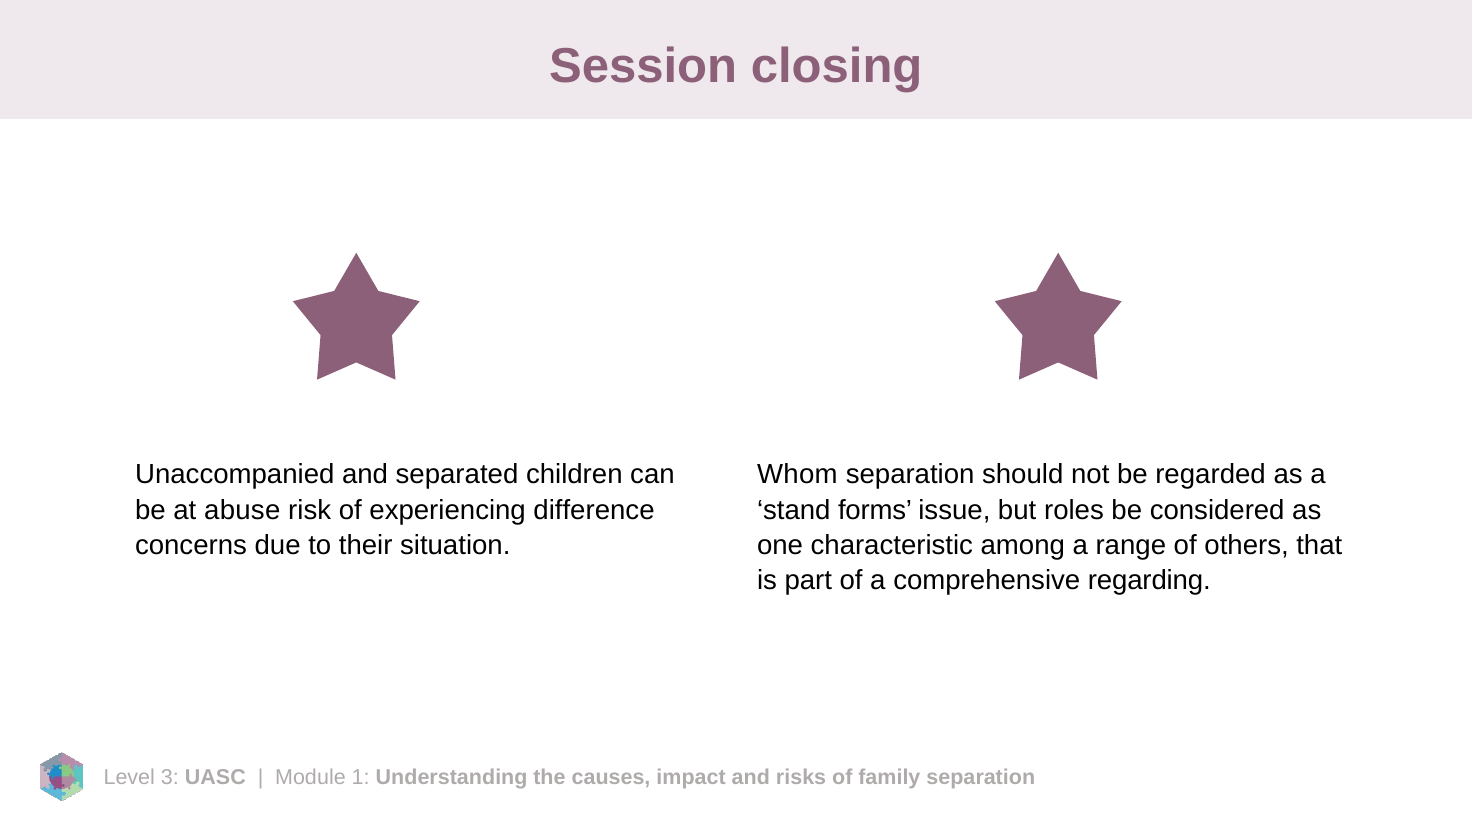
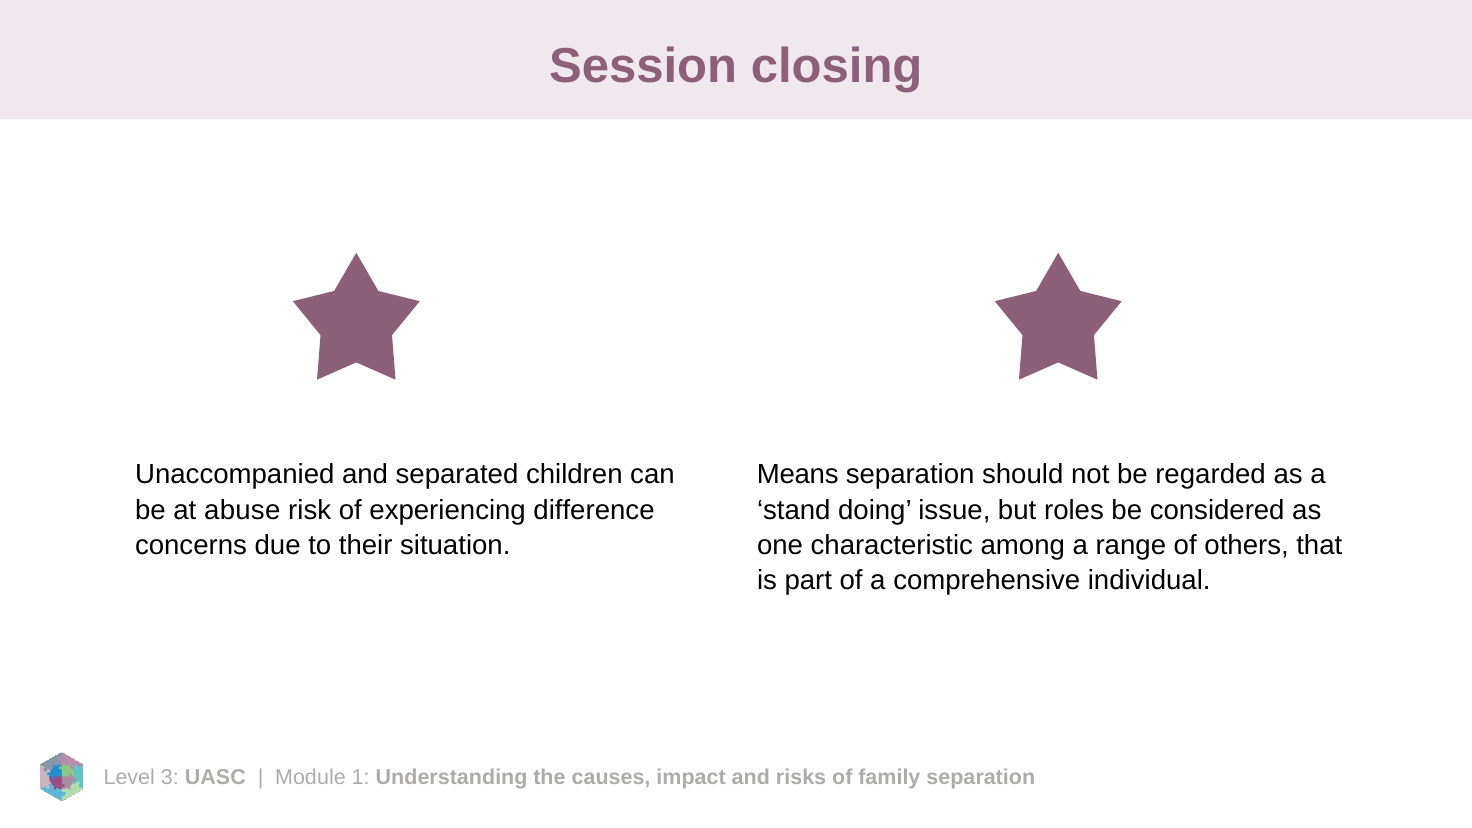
Whom: Whom -> Means
forms: forms -> doing
regarding: regarding -> individual
